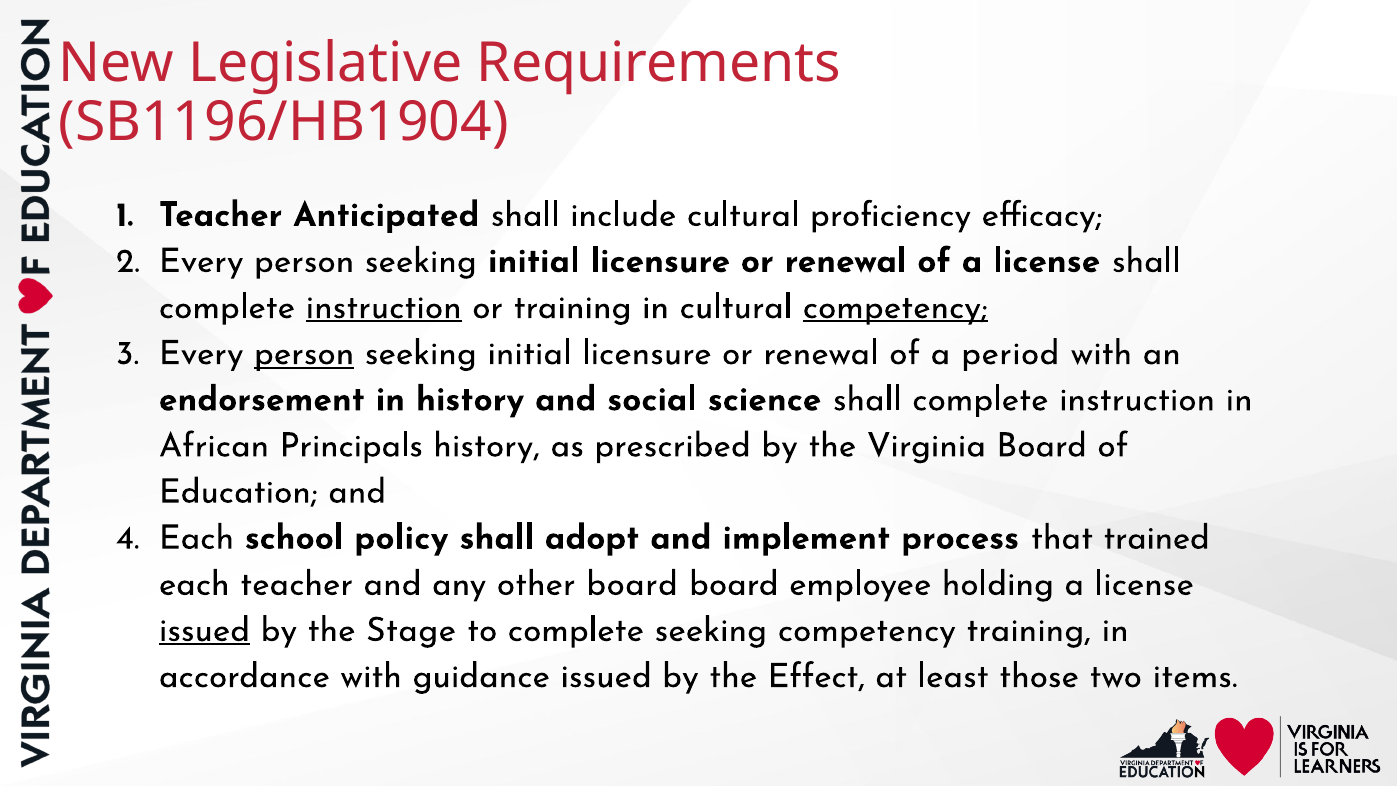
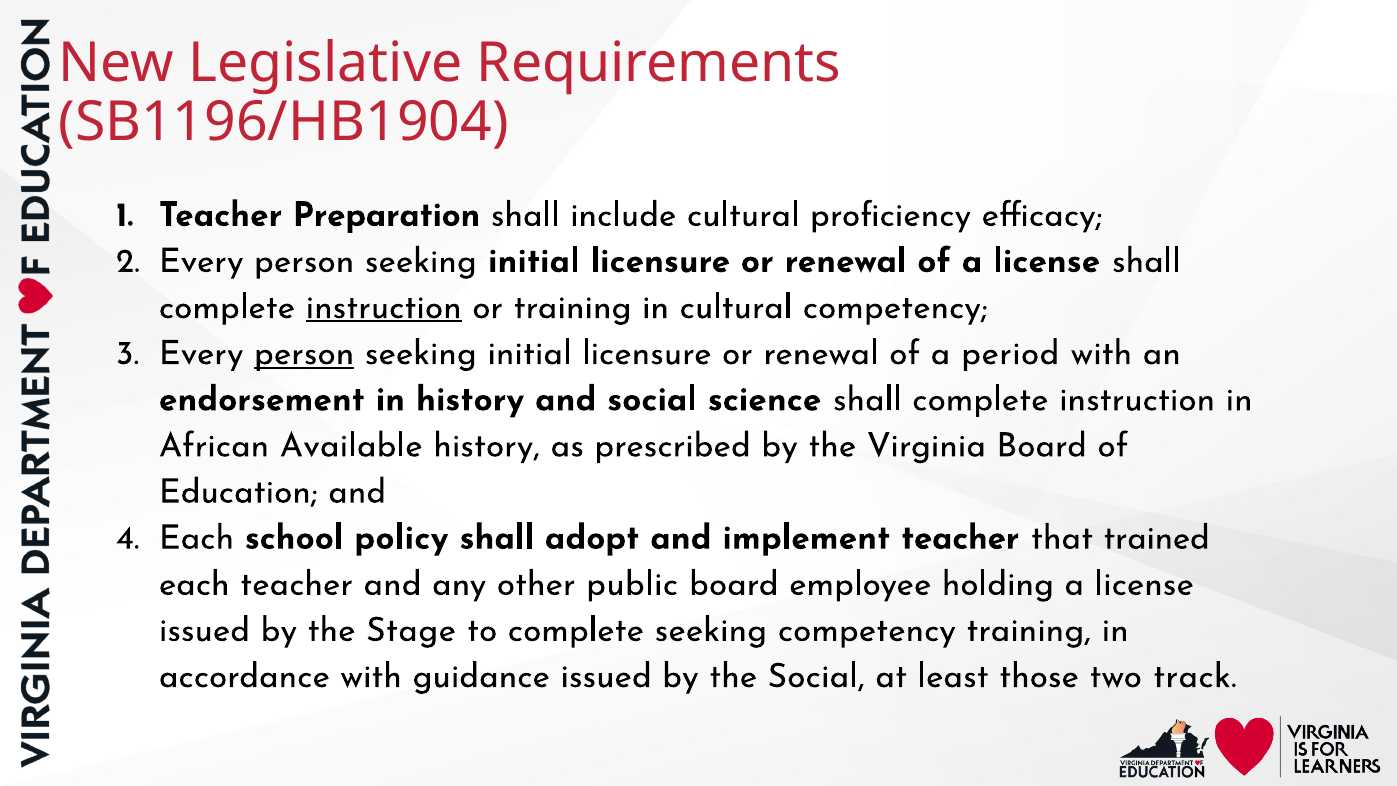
Anticipated: Anticipated -> Preparation
competency at (895, 307) underline: present -> none
Principals: Principals -> Available
implement process: process -> teacher
other board: board -> public
issued at (204, 630) underline: present -> none
the Effect: Effect -> Social
items: items -> track
